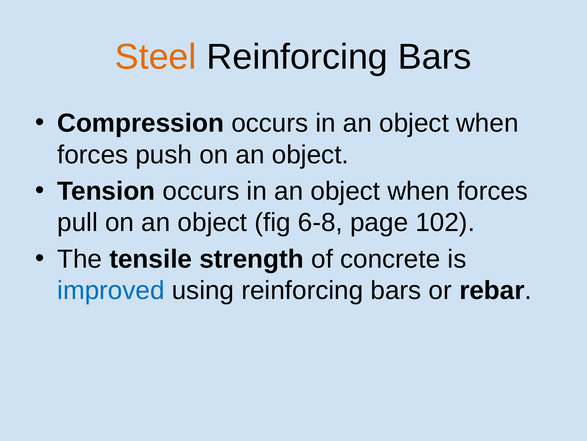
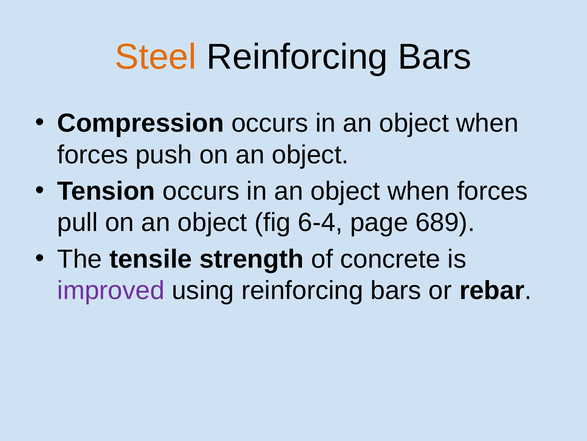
6-8: 6-8 -> 6-4
102: 102 -> 689
improved colour: blue -> purple
